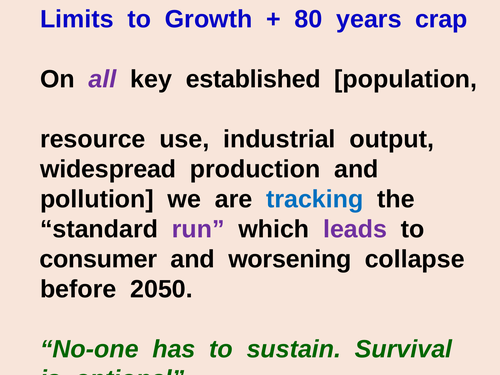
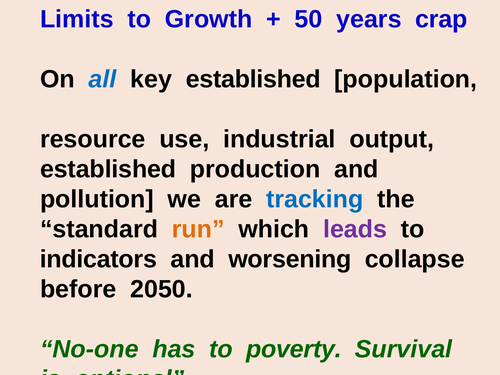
80: 80 -> 50
all colour: purple -> blue
widespread at (108, 169): widespread -> established
run colour: purple -> orange
consumer: consumer -> indicators
sustain: sustain -> poverty
